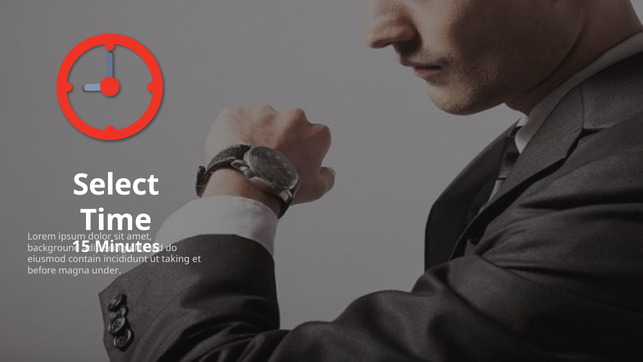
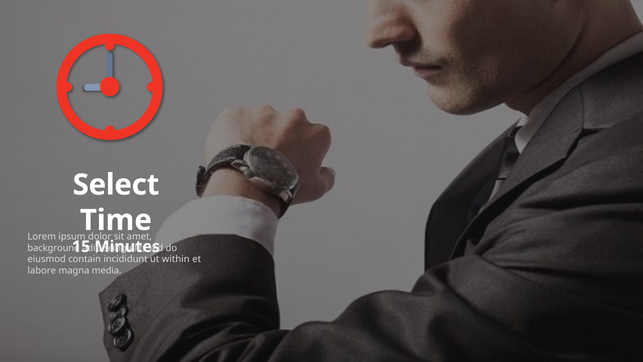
taking: taking -> within
before: before -> labore
under: under -> media
